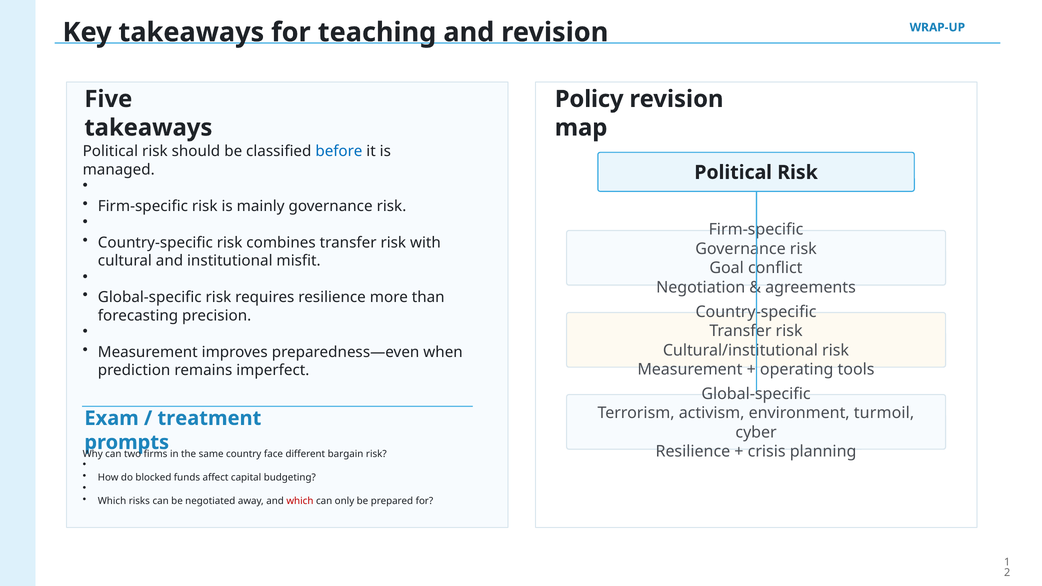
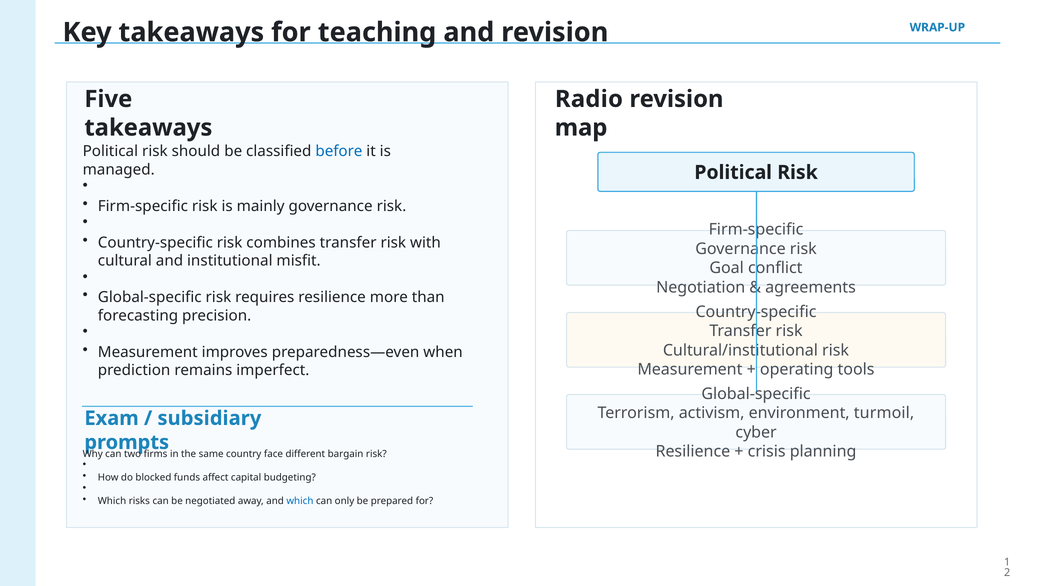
Policy: Policy -> Radio
treatment: treatment -> subsidiary
which at (300, 501) colour: red -> blue
